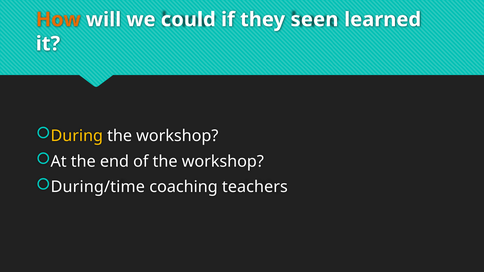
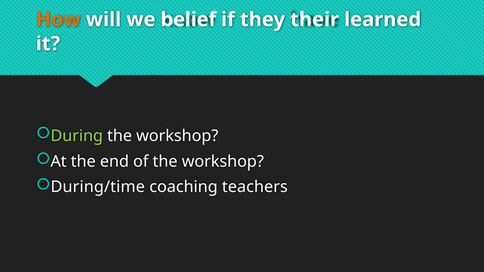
could: could -> belief
seen: seen -> their
During colour: yellow -> light green
